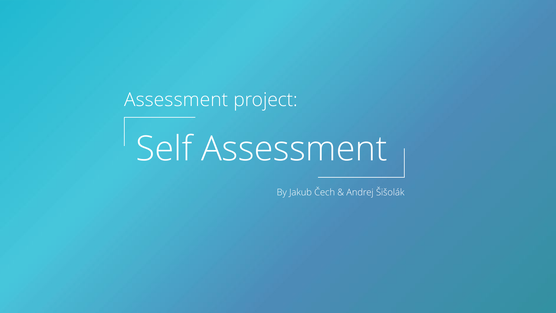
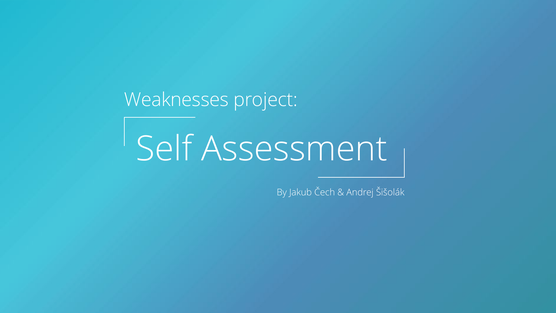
Assessment at (176, 100): Assessment -> Weaknesses
